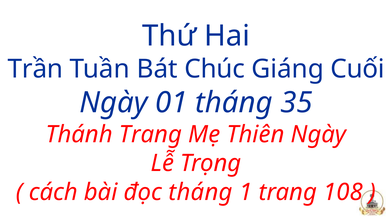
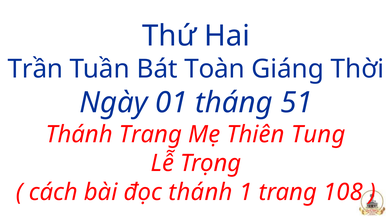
Chúc: Chúc -> Toàn
Cuối: Cuối -> Thời
35: 35 -> 51
Thiên Ngày: Ngày -> Tung
đọc tháng: tháng -> thánh
